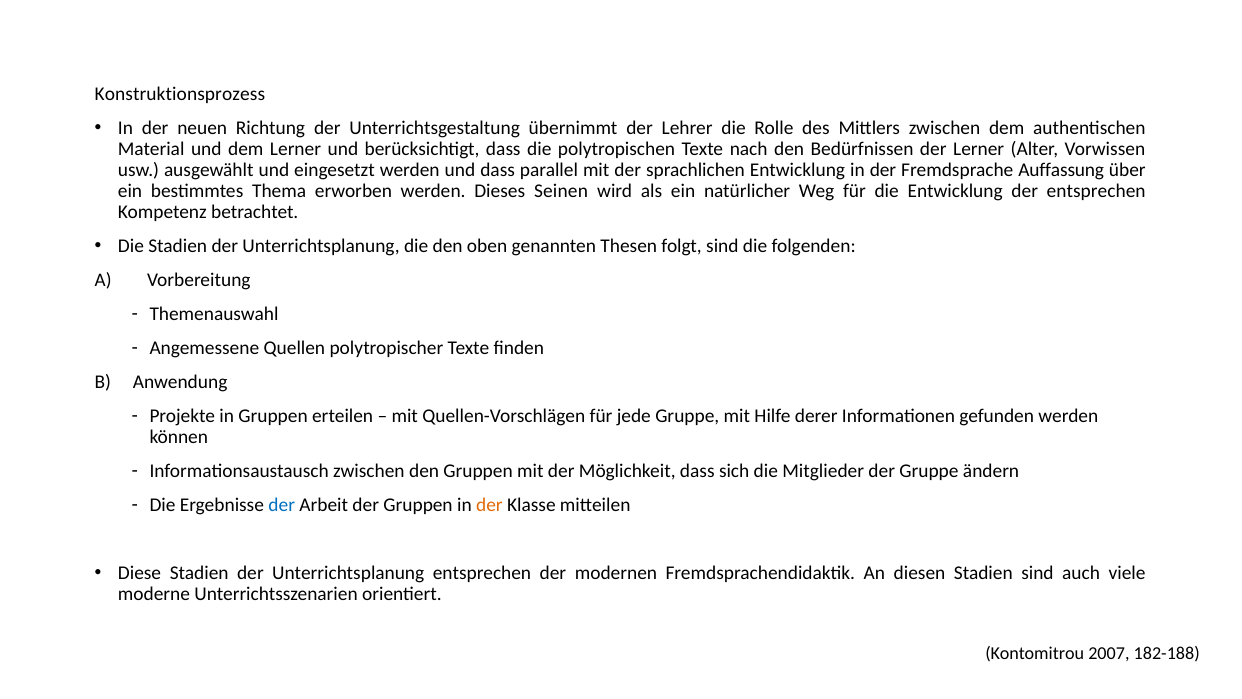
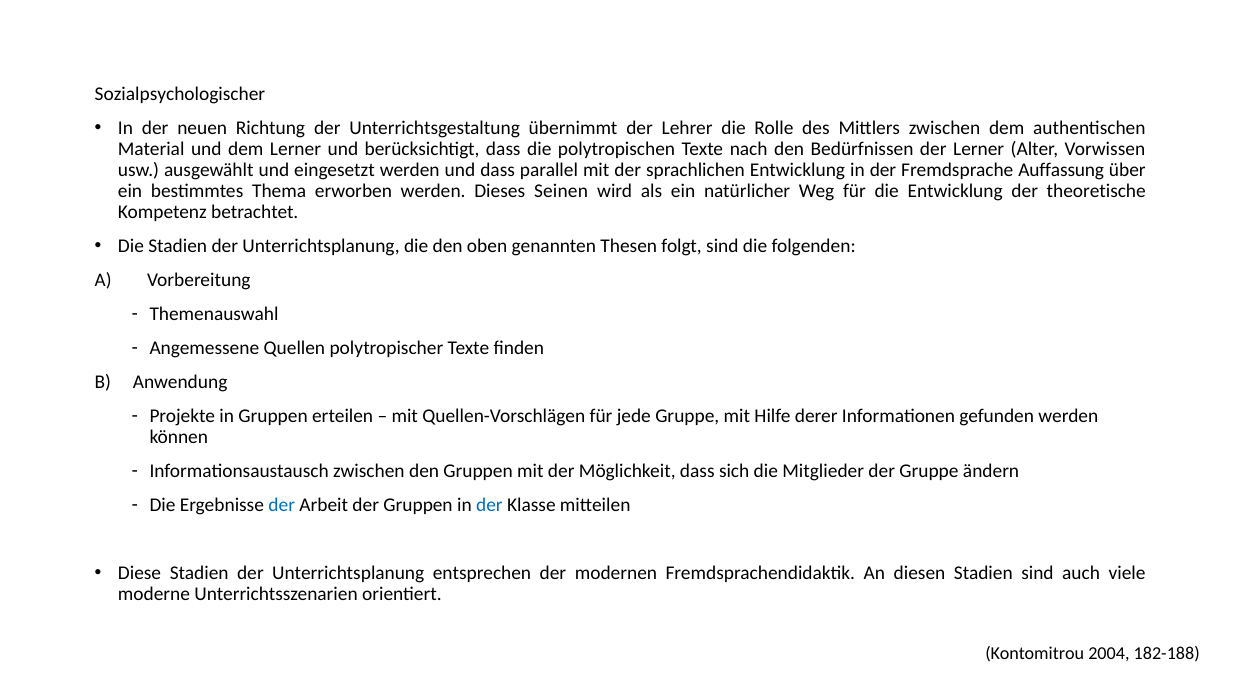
Konstruktionsprozess: Konstruktionsprozess -> Sozialpsychologischer
der entsprechen: entsprechen -> theoretische
der at (489, 505) colour: orange -> blue
2007: 2007 -> 2004
